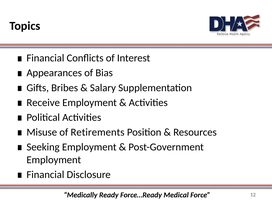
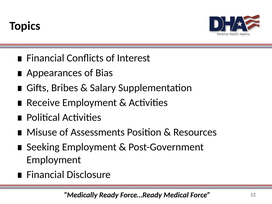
Retirements: Retirements -> Assessments
